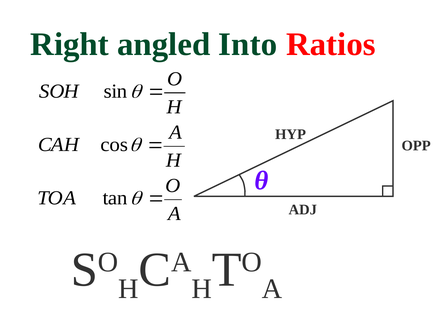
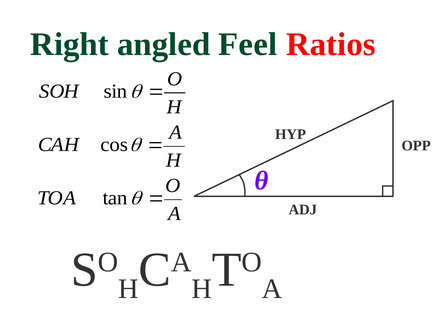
Into: Into -> Feel
